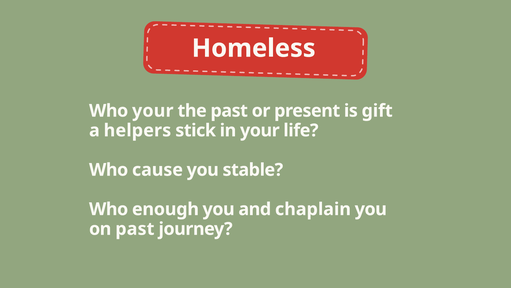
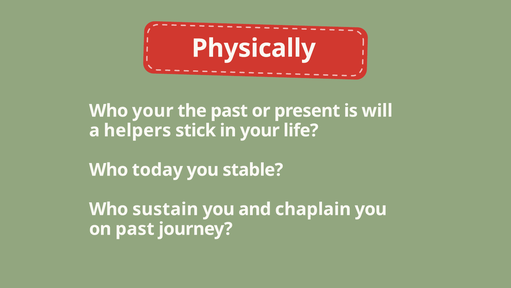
Homeless: Homeless -> Physically
gift: gift -> will
cause: cause -> today
enough: enough -> sustain
